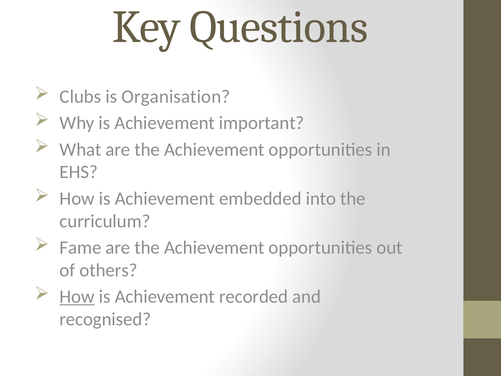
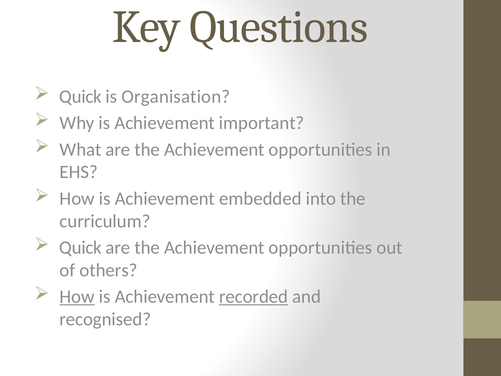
Clubs at (80, 96): Clubs -> Quick
Fame at (81, 247): Fame -> Quick
recorded underline: none -> present
